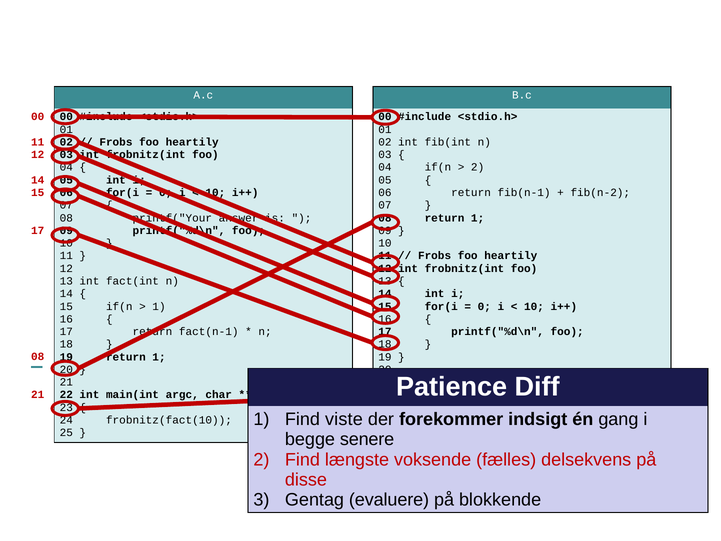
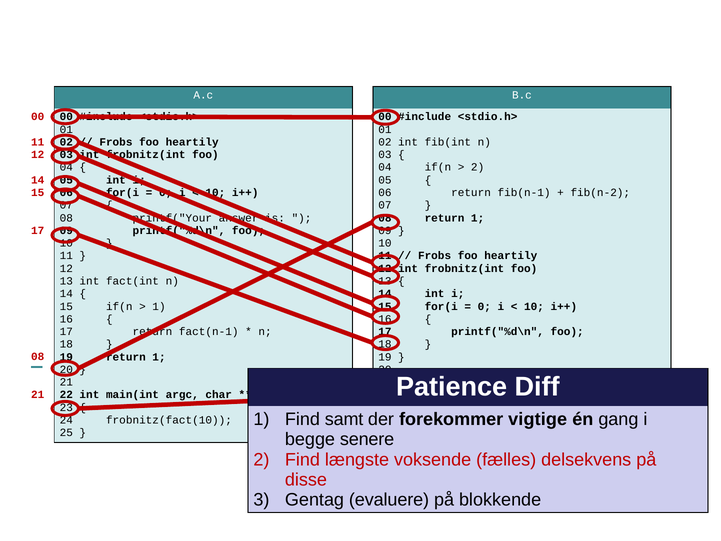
viste: viste -> samt
indsigt: indsigt -> vigtige
